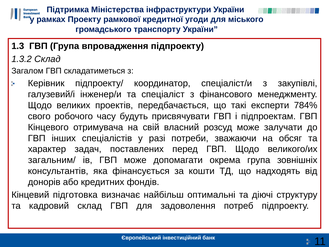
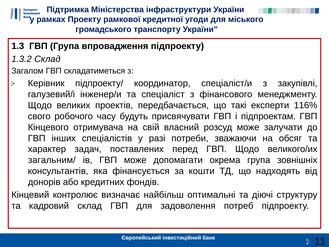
784%: 784% -> 116%
підготовка: підготовка -> контролює
